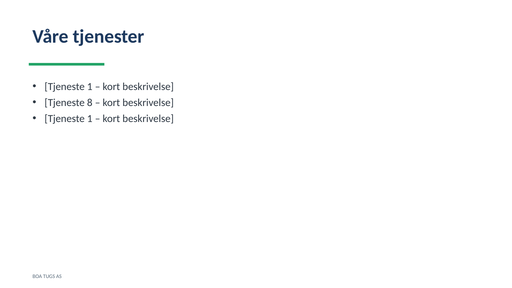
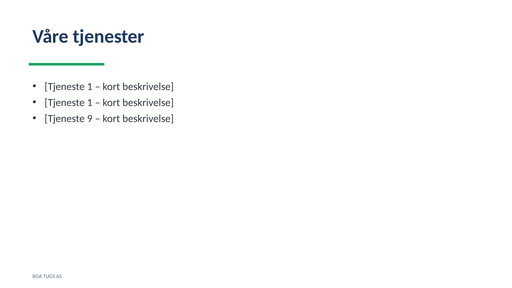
8 at (90, 103): 8 -> 1
1 at (90, 119): 1 -> 9
